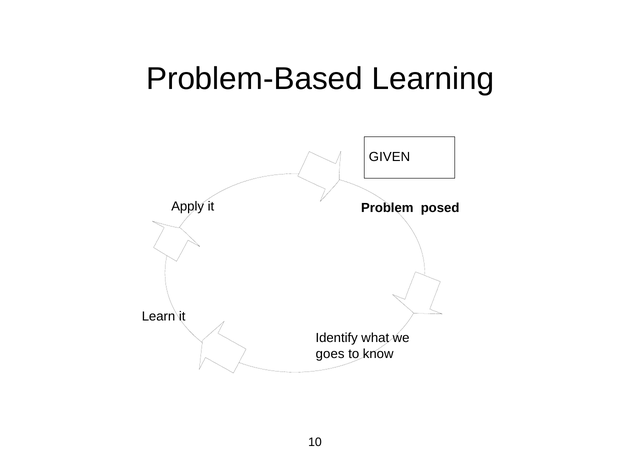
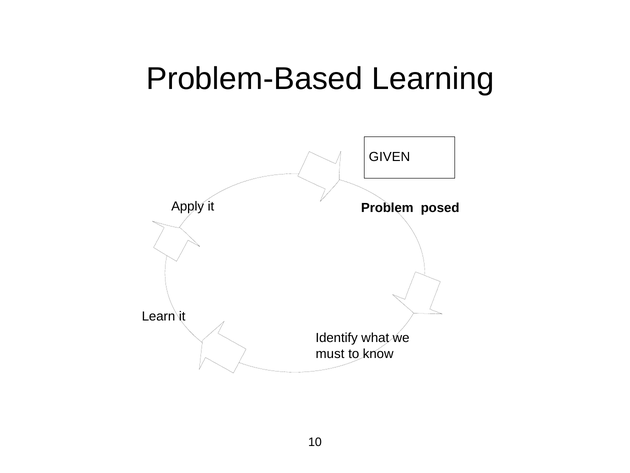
goes: goes -> must
